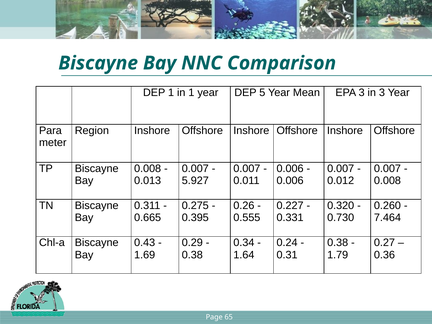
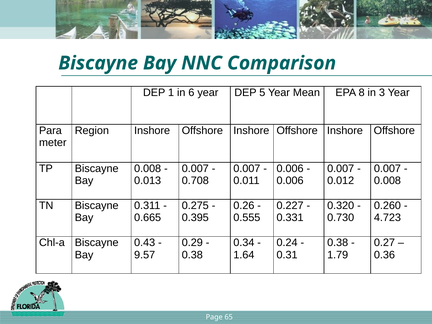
in 1: 1 -> 6
EPA 3: 3 -> 8
5.927: 5.927 -> 0.708
7.464: 7.464 -> 4.723
1.69: 1.69 -> 9.57
